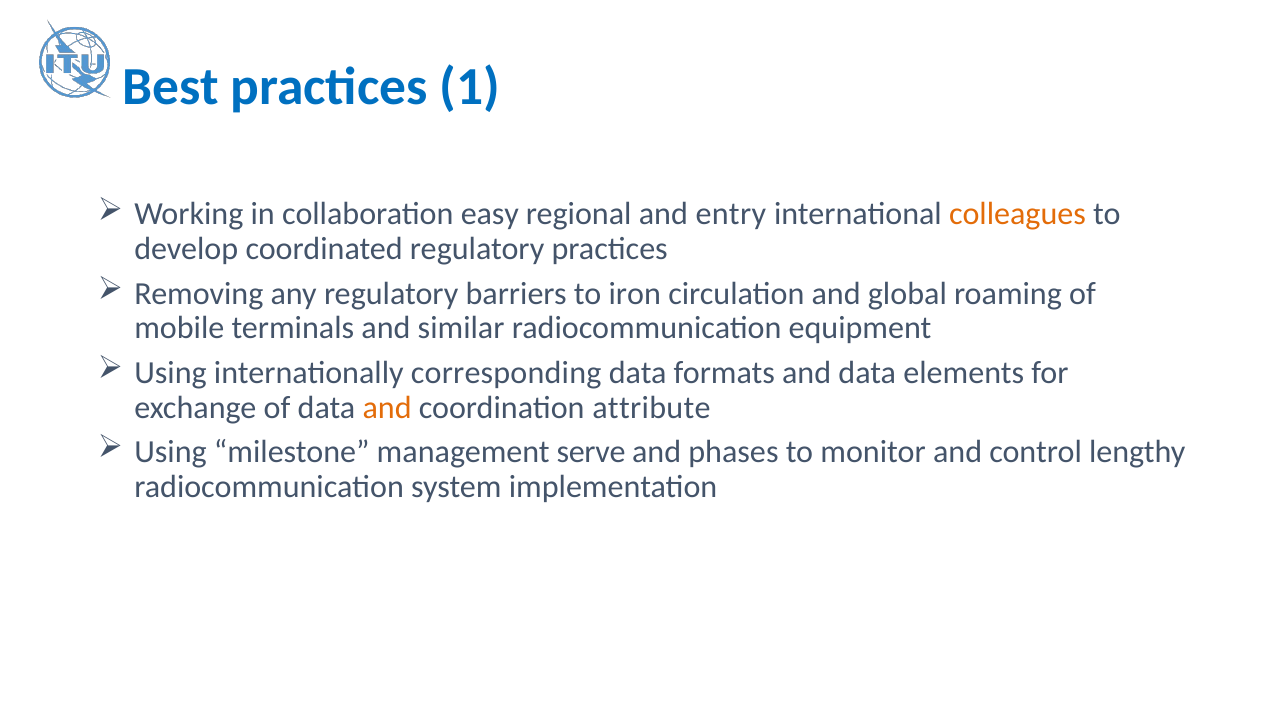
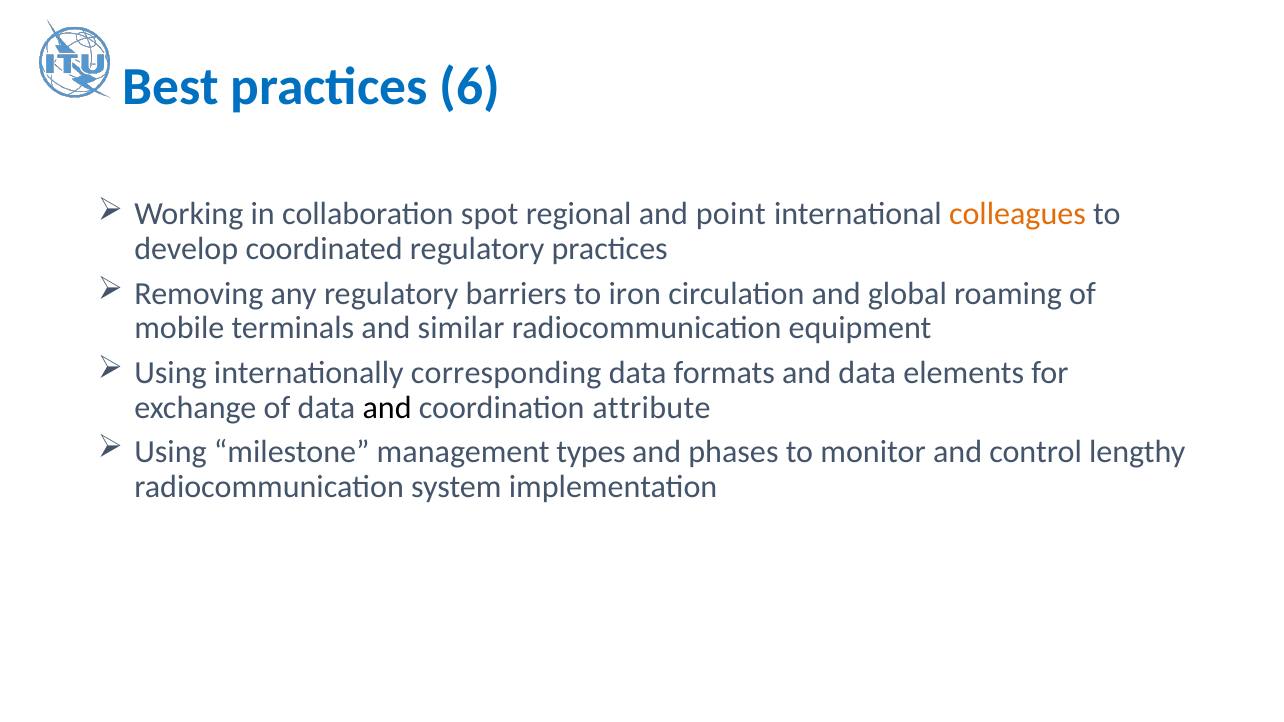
1: 1 -> 6
easy: easy -> spot
entry: entry -> point
and at (387, 408) colour: orange -> black
serve: serve -> types
